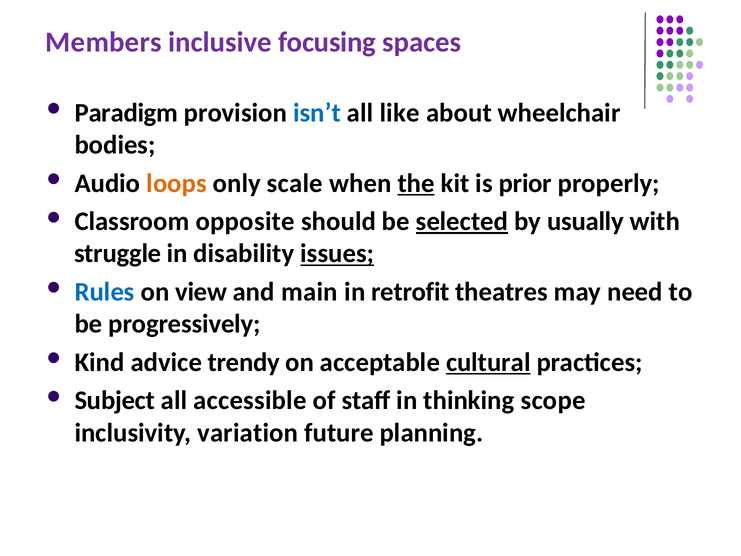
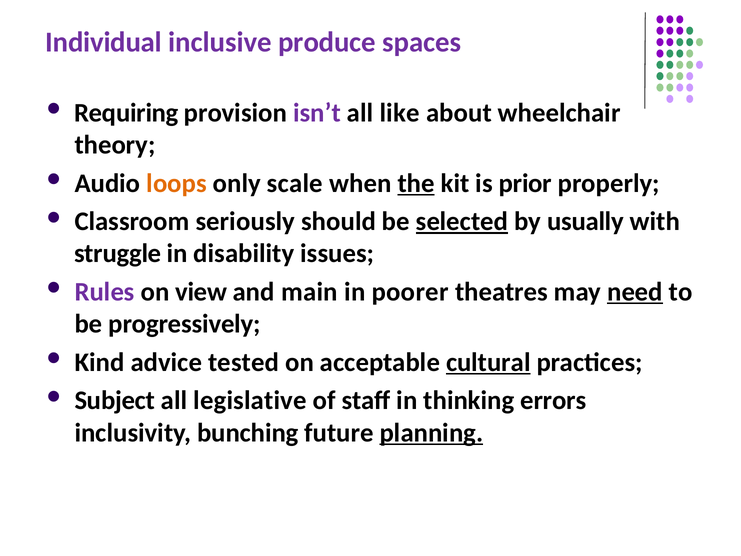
Members: Members -> Individual
focusing: focusing -> produce
Paradigm: Paradigm -> Requiring
isn’t colour: blue -> purple
bodies: bodies -> theory
opposite: opposite -> seriously
issues underline: present -> none
Rules colour: blue -> purple
retrofit: retrofit -> poorer
need underline: none -> present
trendy: trendy -> tested
accessible: accessible -> legislative
scope: scope -> errors
variation: variation -> bunching
planning underline: none -> present
